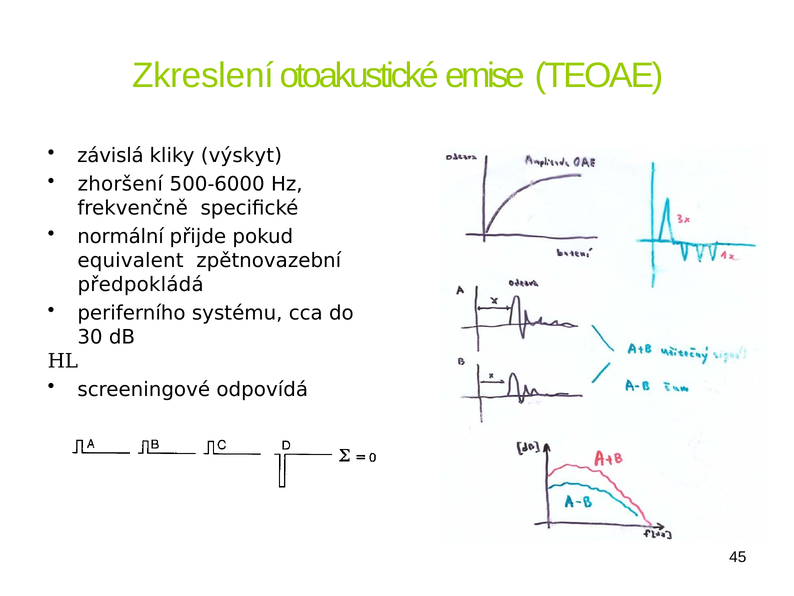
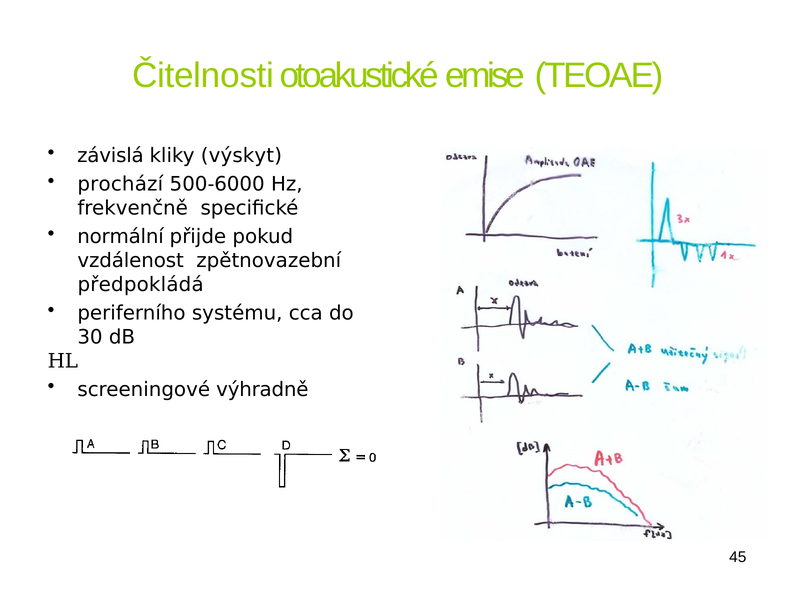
Zkreslení: Zkreslení -> Čitelnosti
zhoršení: zhoršení -> prochází
equivalent: equivalent -> vzdálenost
odpovídá: odpovídá -> výhradně
